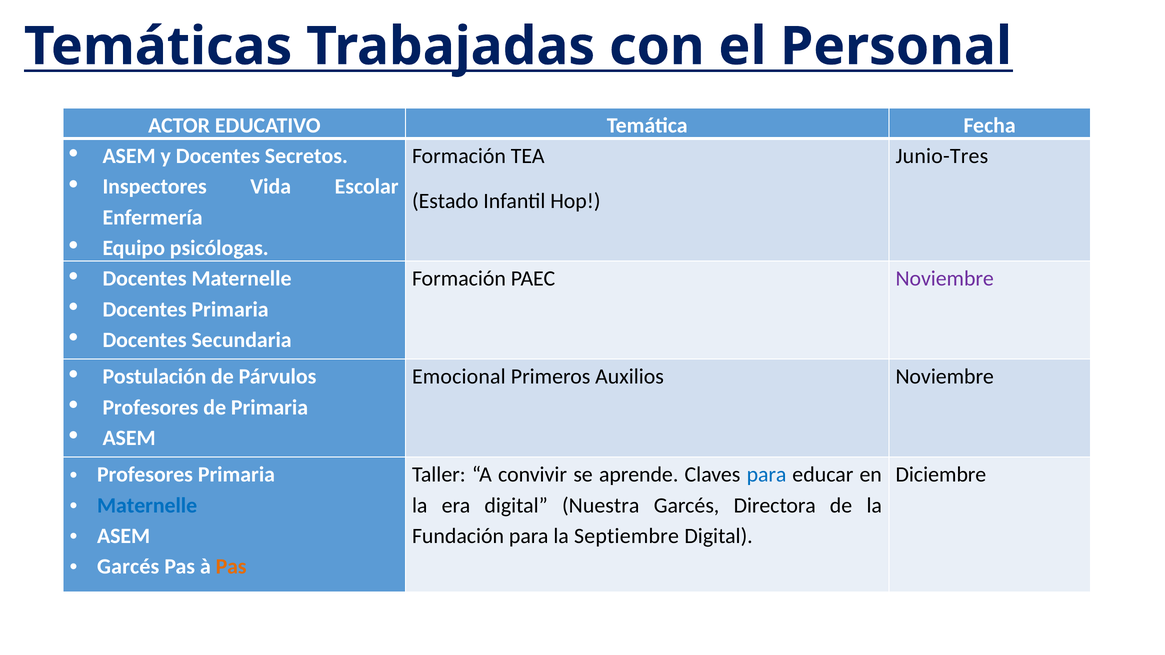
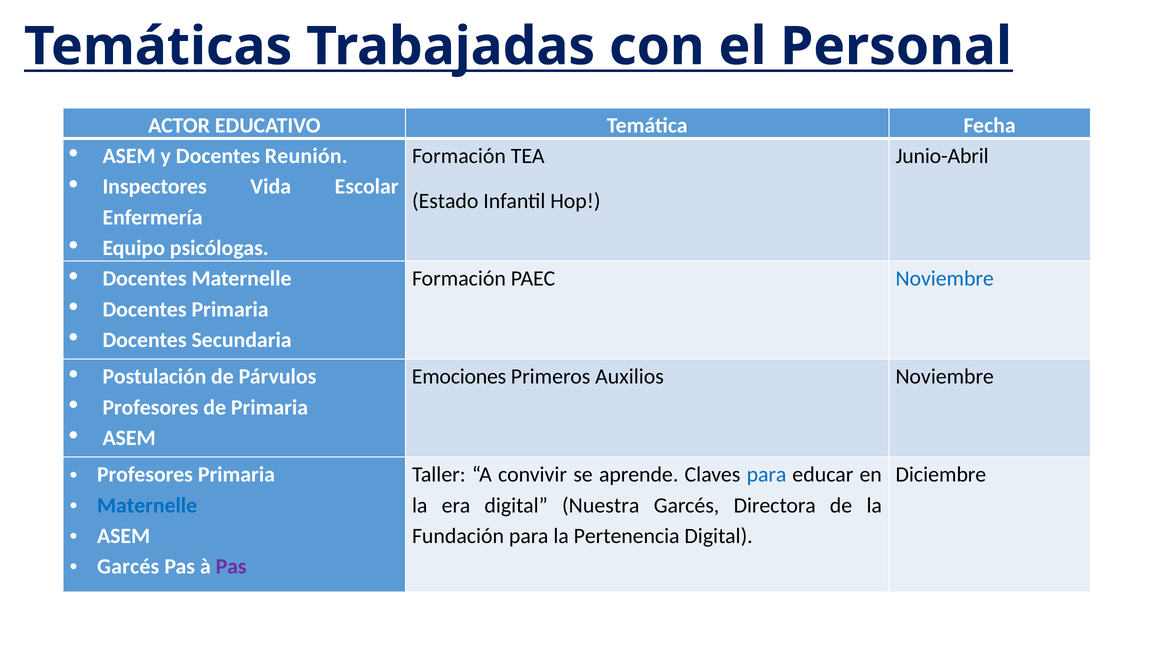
Secretos: Secretos -> Reunión
Junio-Tres: Junio-Tres -> Junio-Abril
Noviembre at (945, 279) colour: purple -> blue
Emocional: Emocional -> Emociones
Septiembre: Septiembre -> Pertenencia
Pas at (231, 567) colour: orange -> purple
